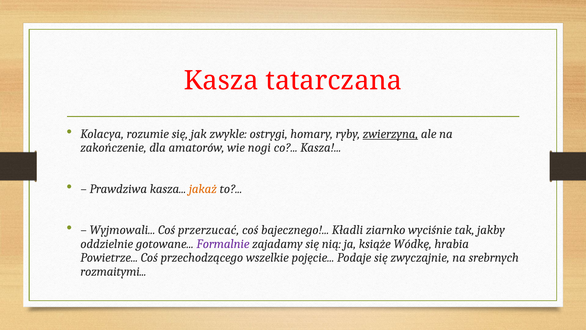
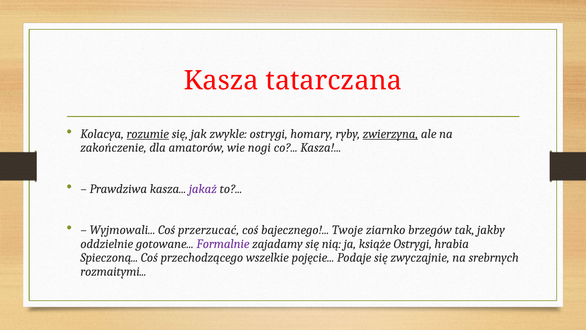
rozumie underline: none -> present
jakaż colour: orange -> purple
Kładli: Kładli -> Twoje
wyciśnie: wyciśnie -> brzegów
książe Wódkę: Wódkę -> Ostrygi
Powietrze: Powietrze -> Spieczoną
